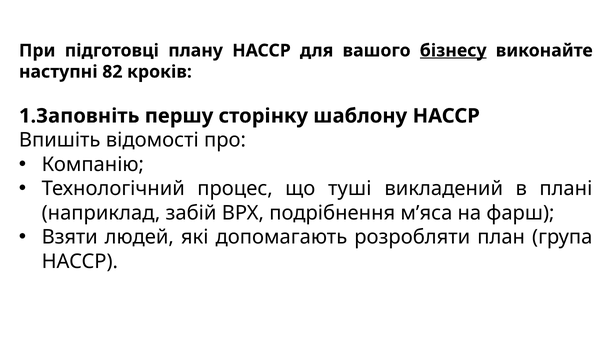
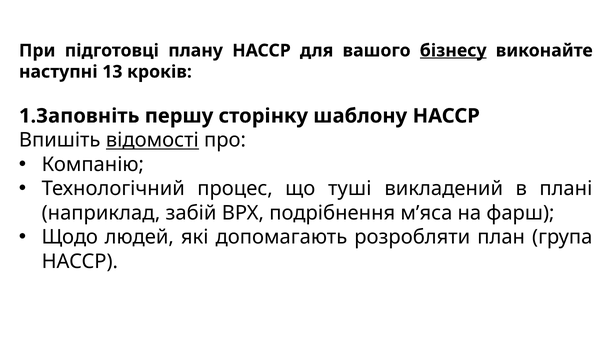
82: 82 -> 13
відомості underline: none -> present
Взяти: Взяти -> Щодо
